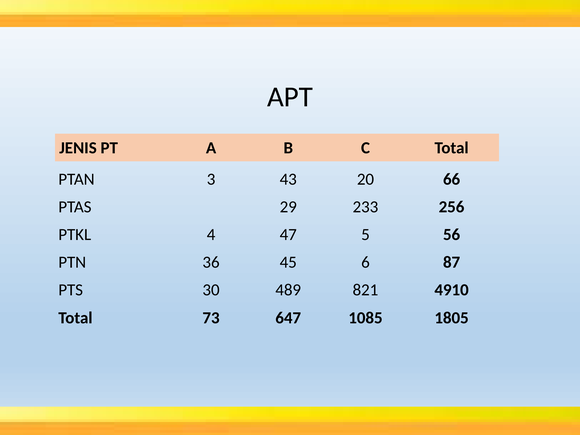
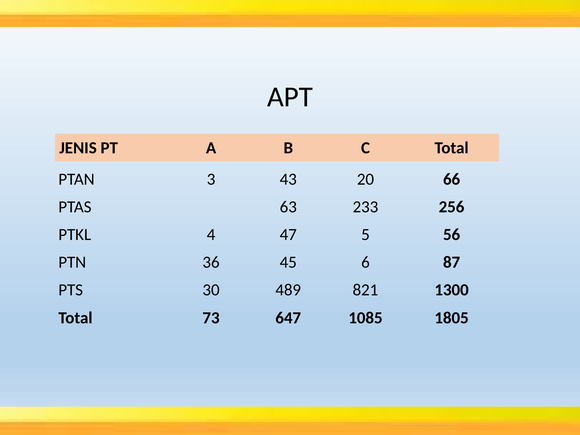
29: 29 -> 63
4910: 4910 -> 1300
